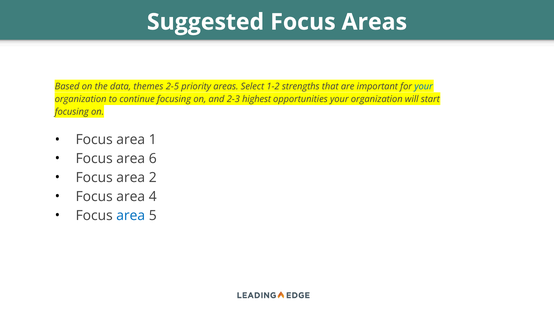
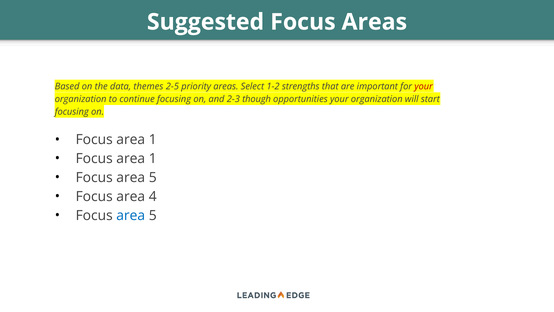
your at (424, 86) colour: blue -> red
highest: highest -> though
6 at (153, 158): 6 -> 1
2 at (153, 177): 2 -> 5
